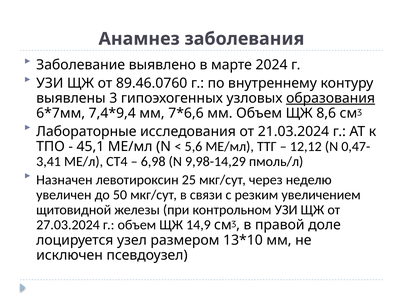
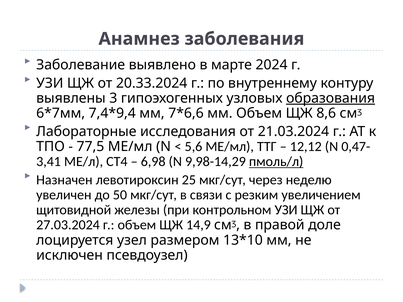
89.46.0760: 89.46.0760 -> 20.33.2024
45,1: 45,1 -> 77,5
пмоль/л underline: none -> present
